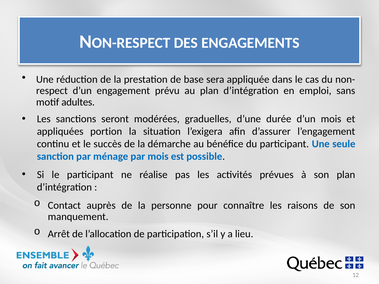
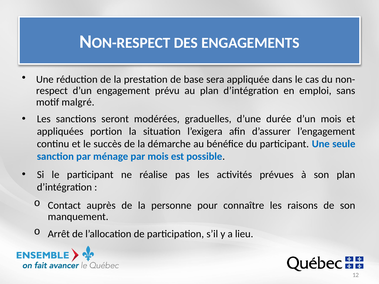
adultes: adultes -> malgré
